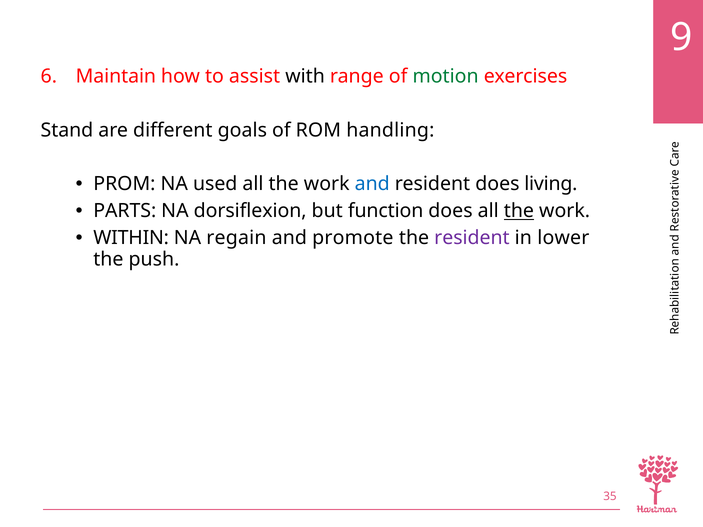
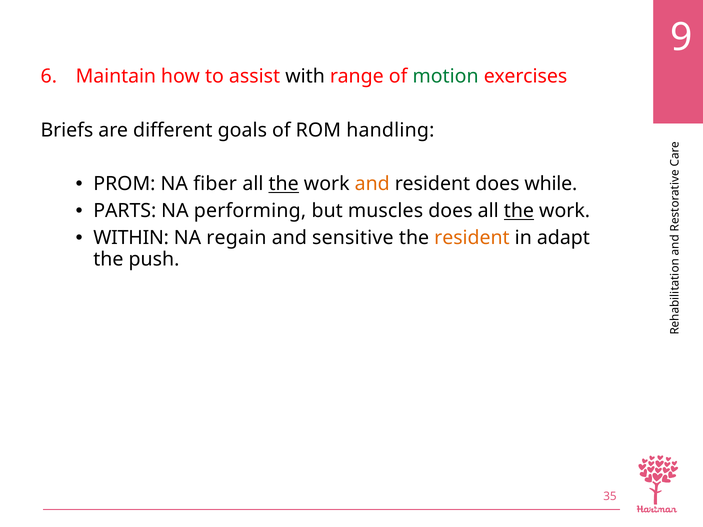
Stand: Stand -> Briefs
used: used -> fiber
the at (284, 184) underline: none -> present
and at (372, 184) colour: blue -> orange
living: living -> while
dorsiflexion: dorsiflexion -> performing
function: function -> muscles
promote: promote -> sensitive
resident at (472, 238) colour: purple -> orange
lower: lower -> adapt
